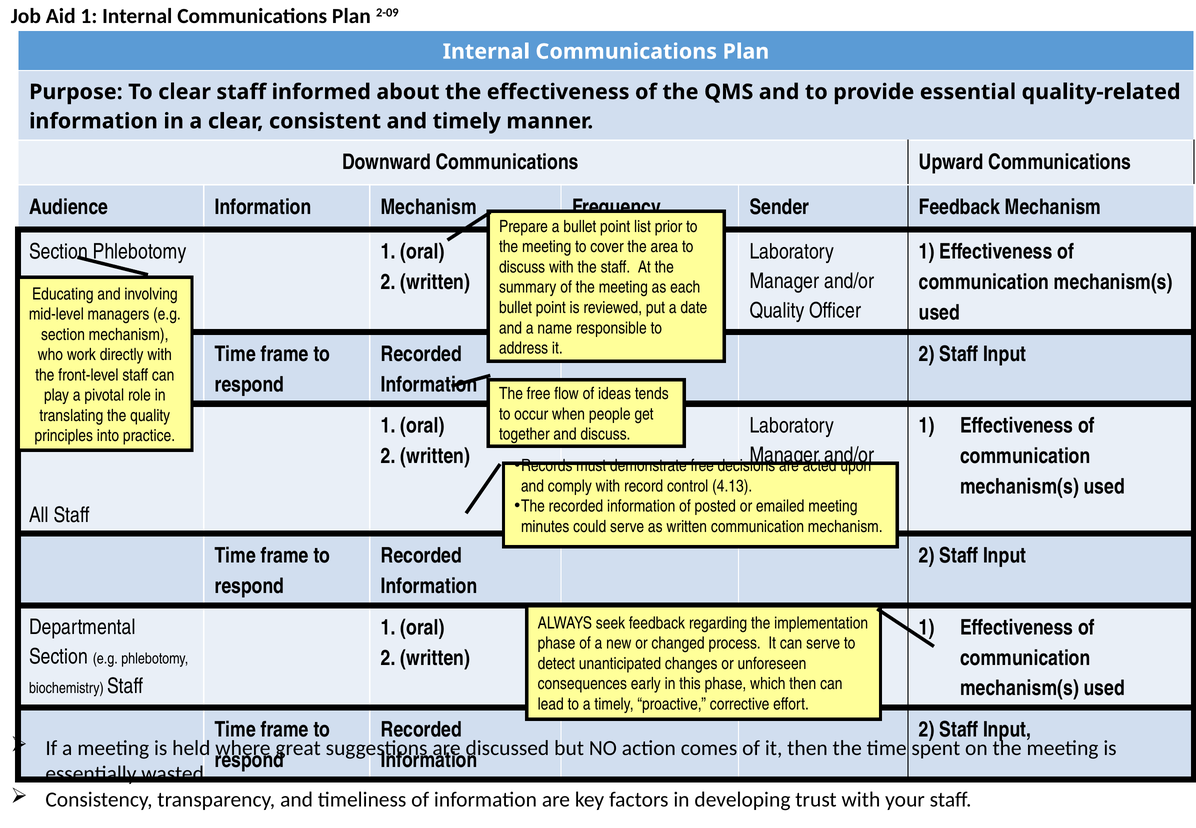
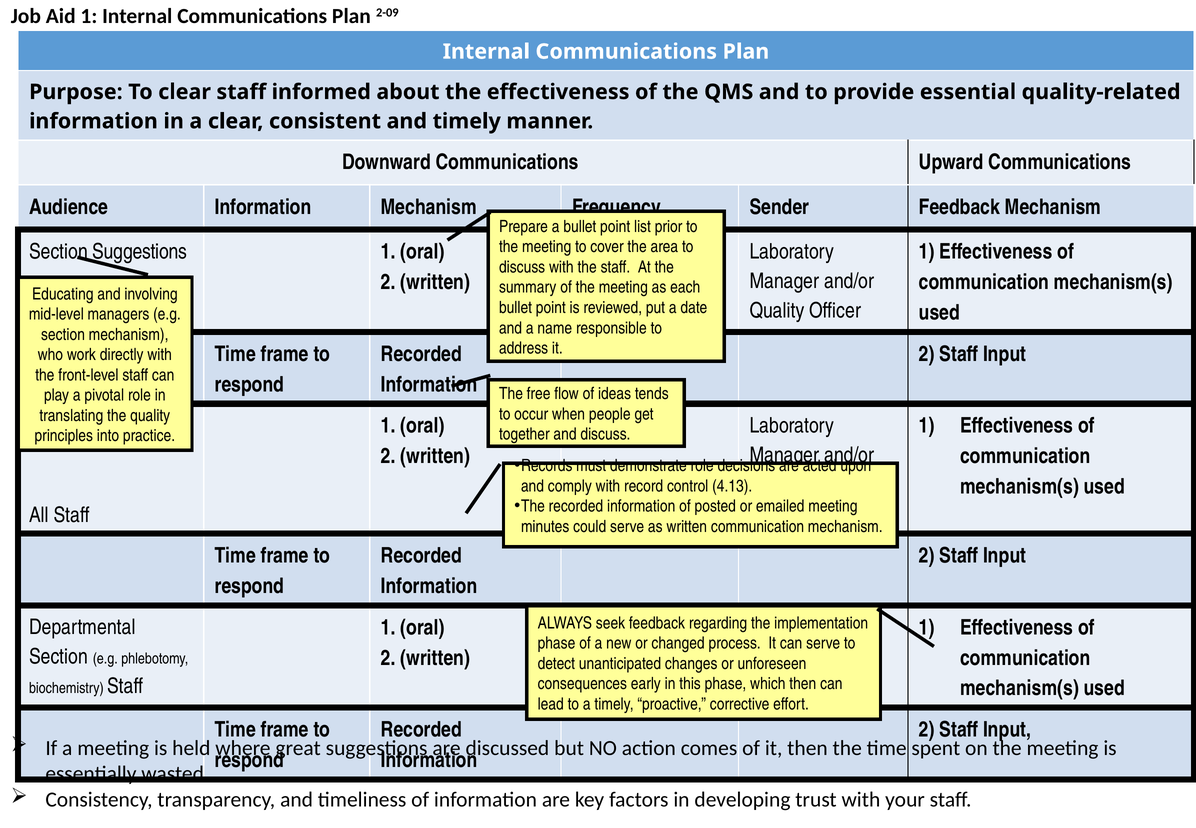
Section Phlebotomy: Phlebotomy -> Suggestions
demonstrate free: free -> role
